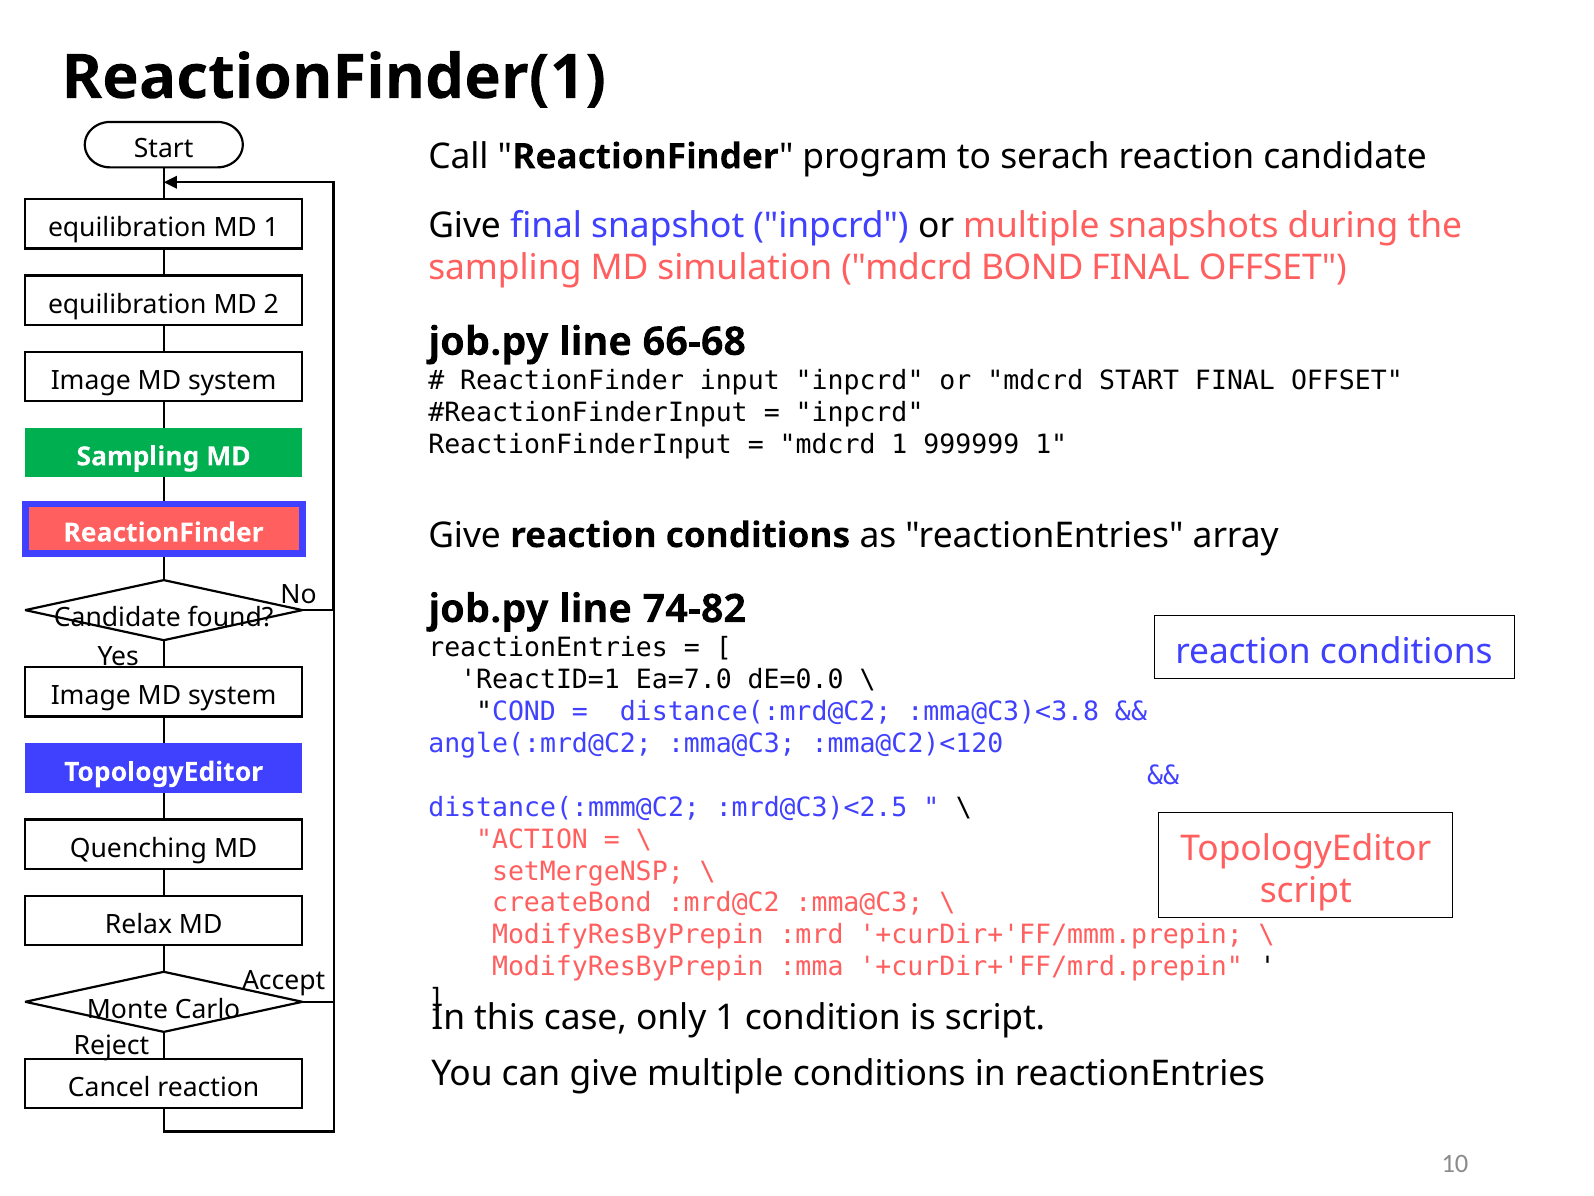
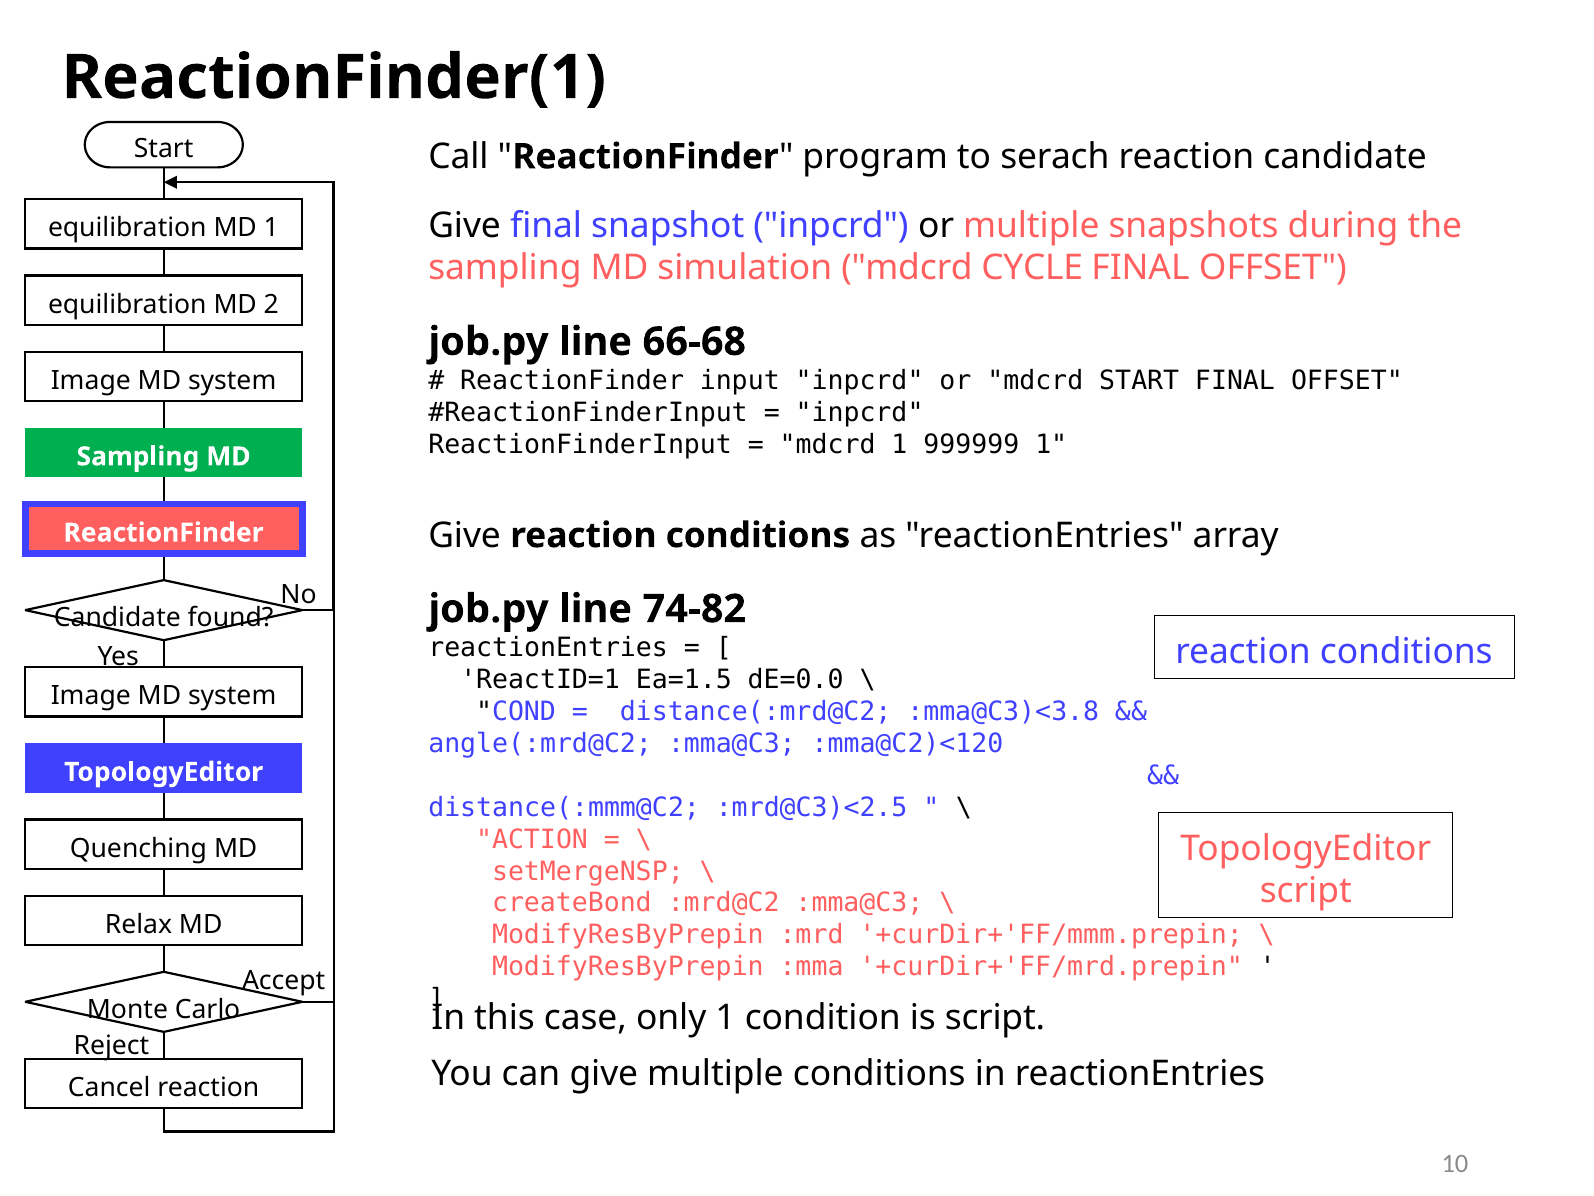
BOND: BOND -> CYCLE
Ea=7.0: Ea=7.0 -> Ea=1.5
